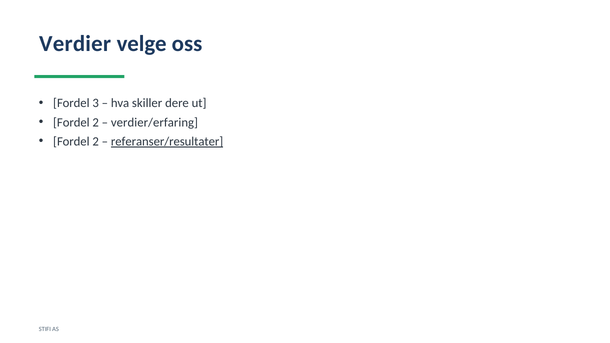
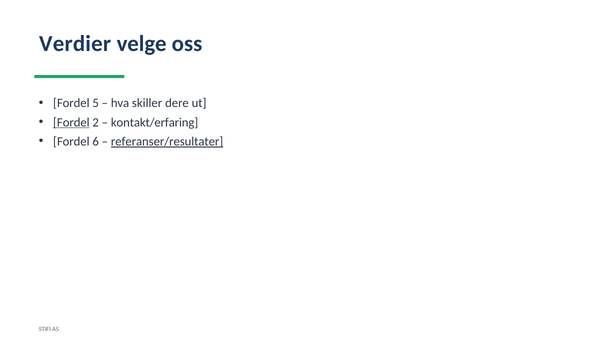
3: 3 -> 5
Fordel at (71, 122) underline: none -> present
verdier/erfaring: verdier/erfaring -> kontakt/erfaring
2 at (96, 141): 2 -> 6
